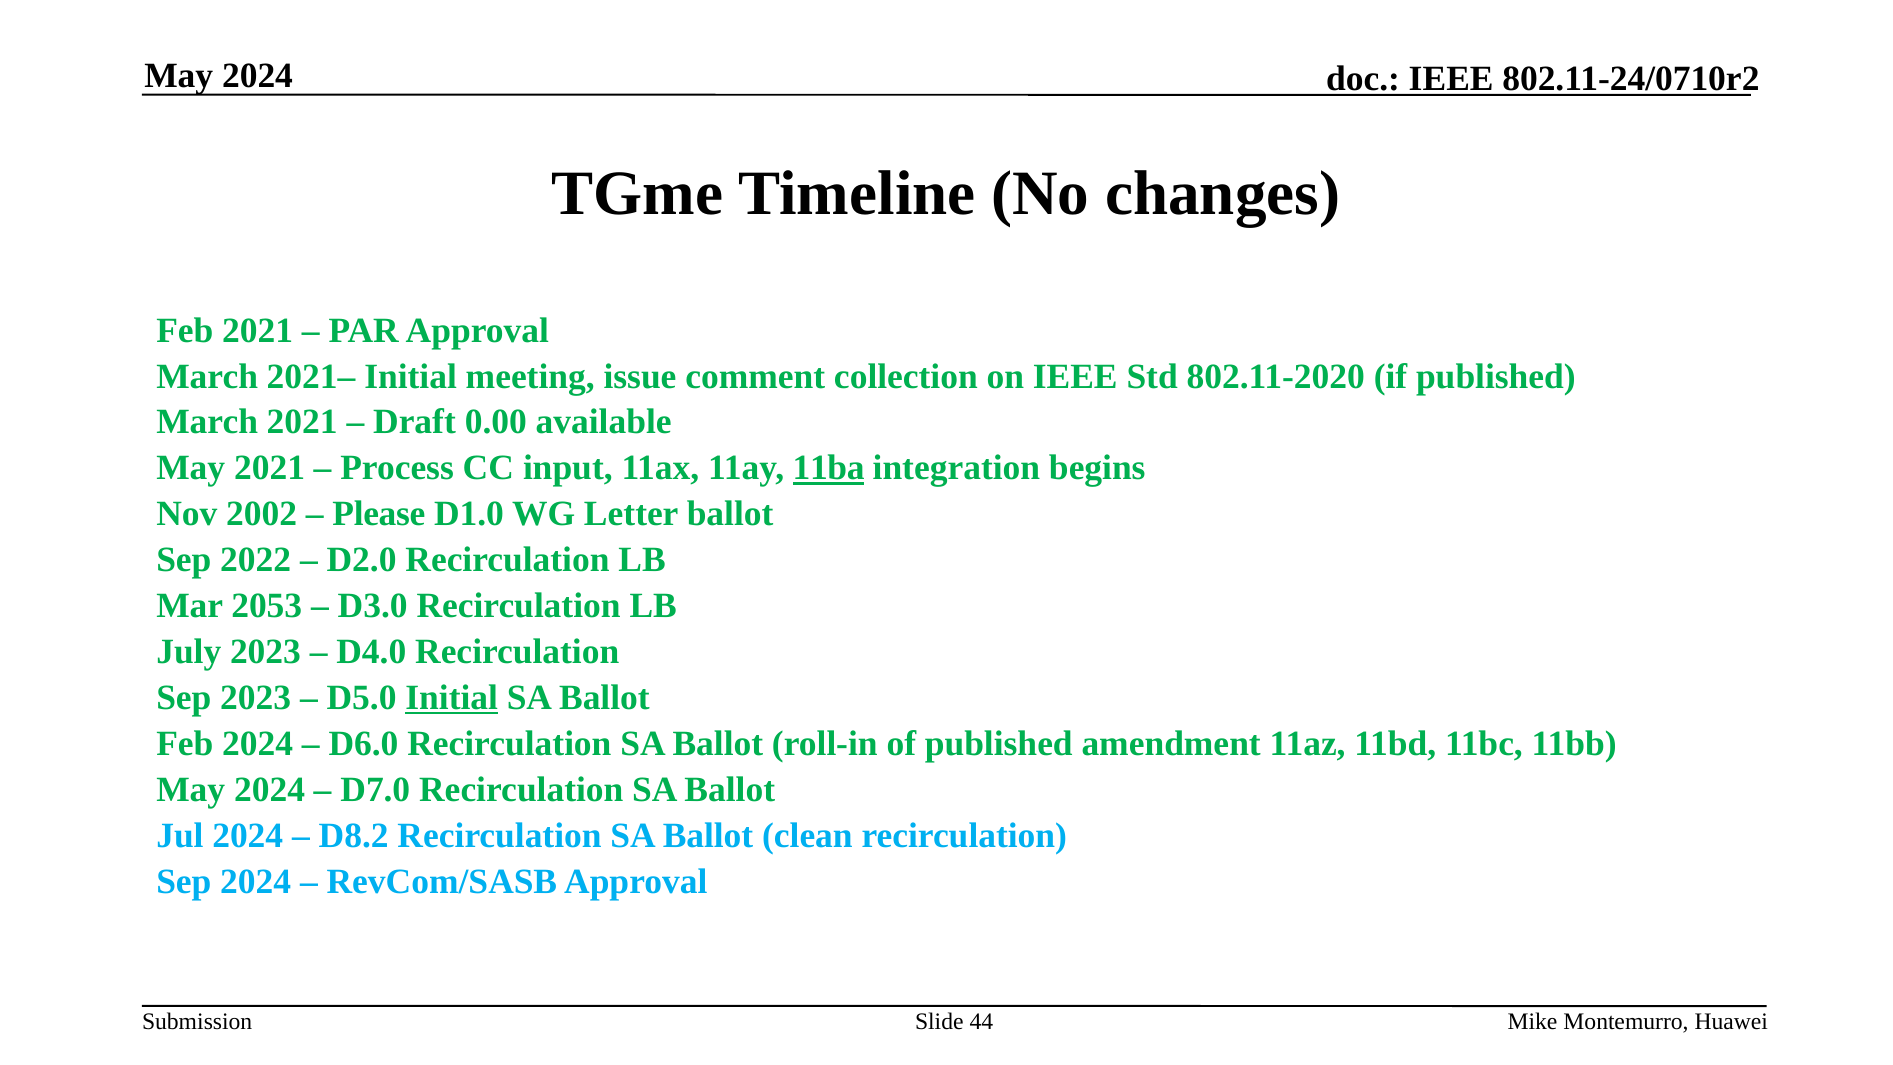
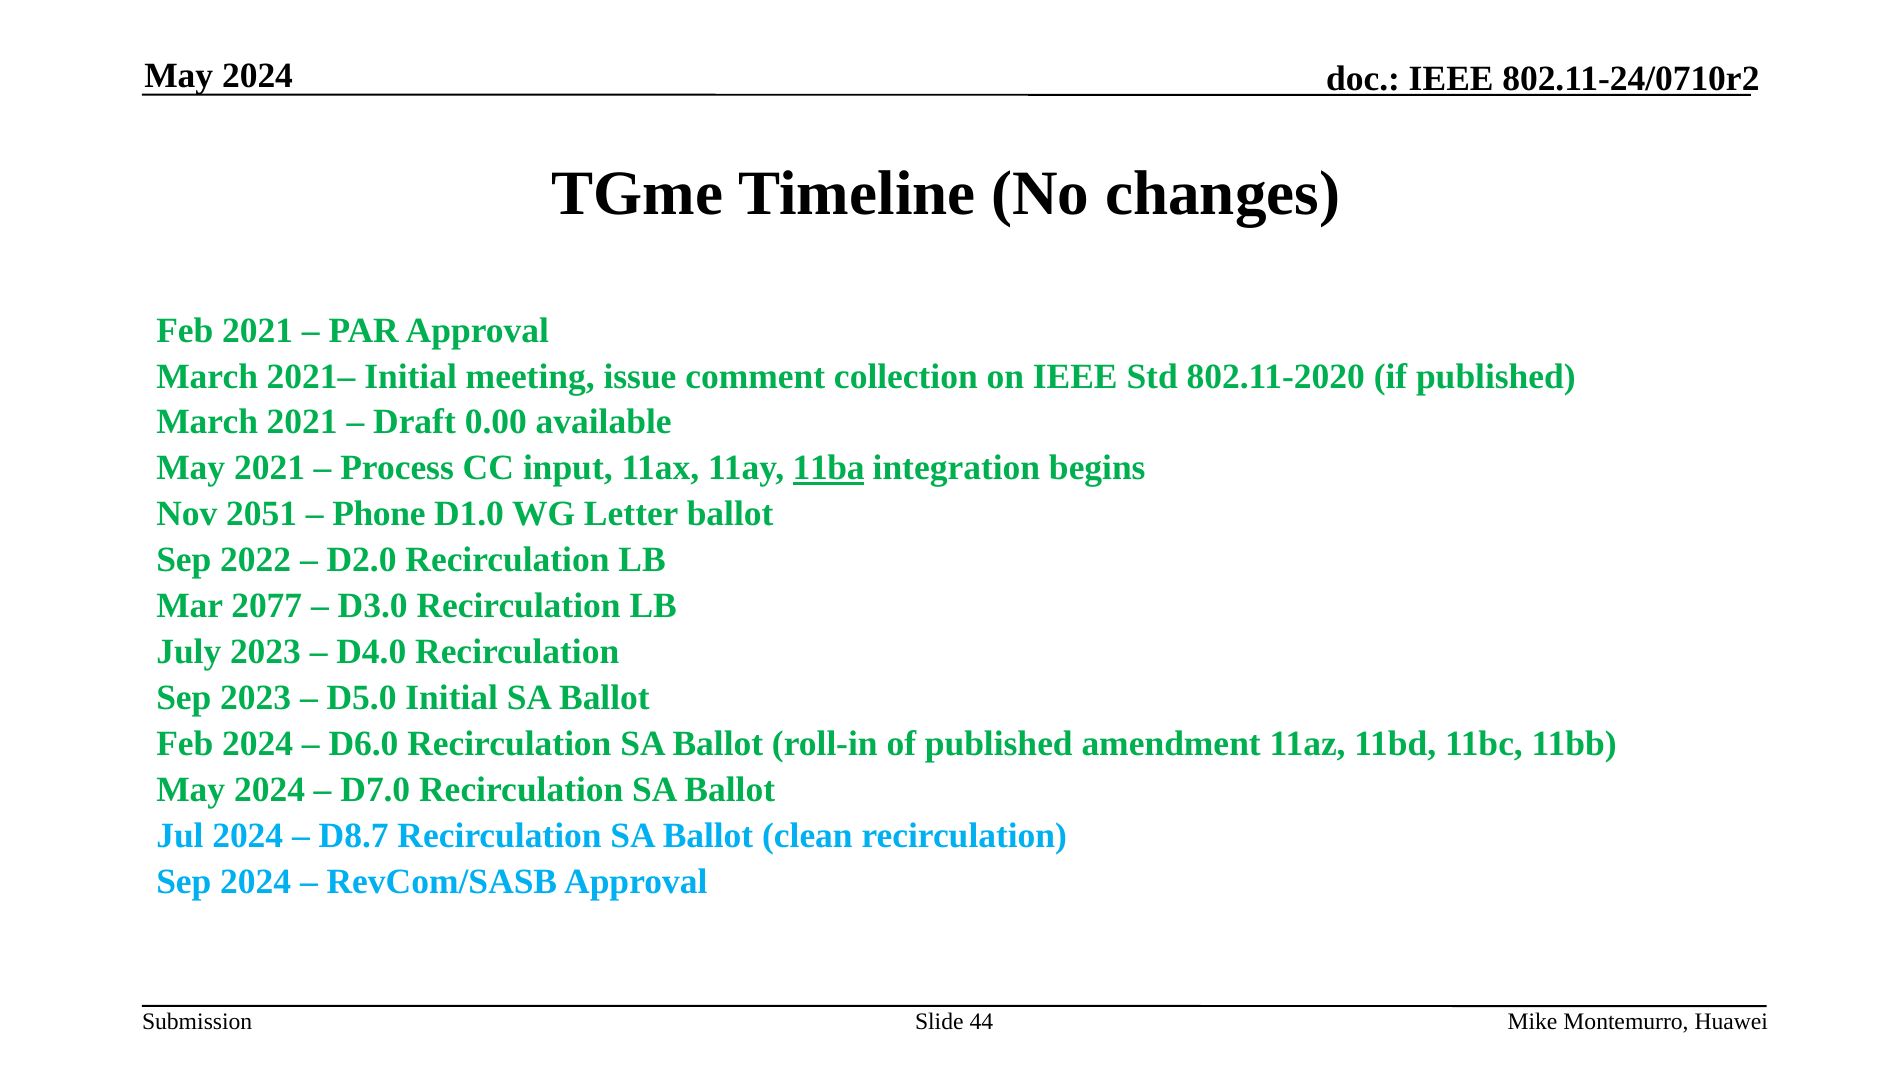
2002: 2002 -> 2051
Please: Please -> Phone
2053: 2053 -> 2077
Initial at (452, 698) underline: present -> none
D8.2: D8.2 -> D8.7
